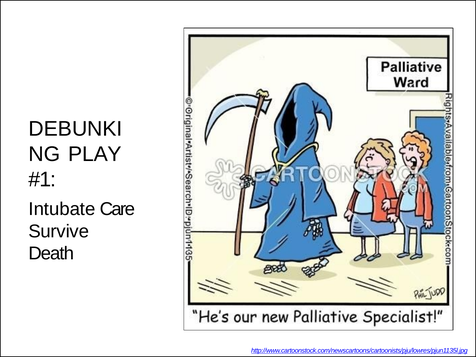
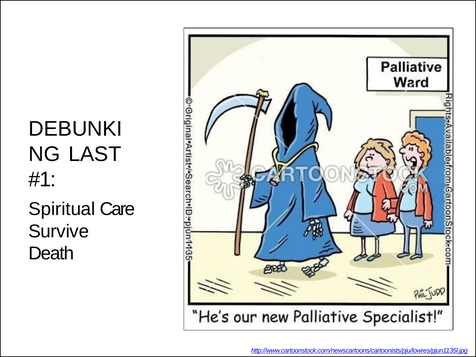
PLAY: PLAY -> LAST
Intubate: Intubate -> Spiritual
